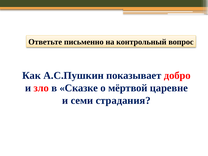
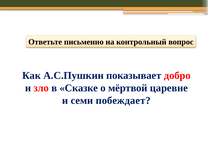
страдания: страдания -> побеждает
